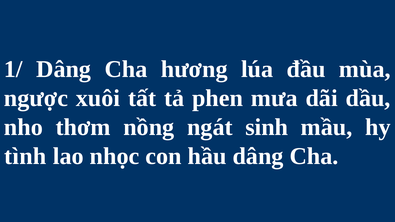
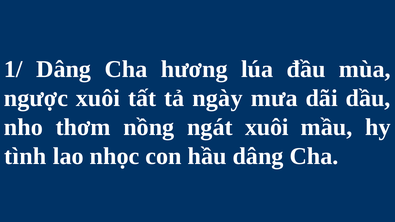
phen: phen -> ngày
ngát sinh: sinh -> xuôi
